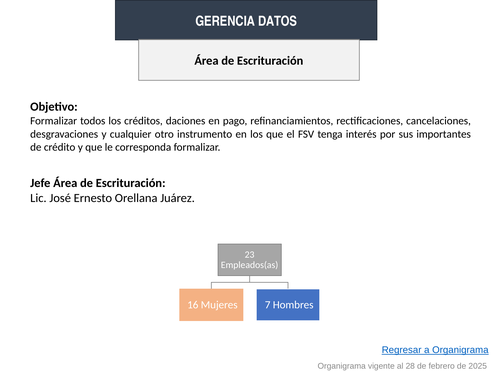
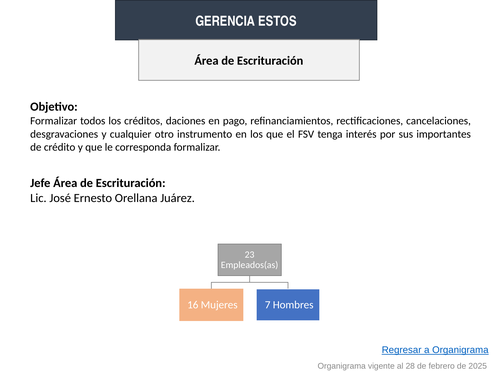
DATOS: DATOS -> ESTOS
